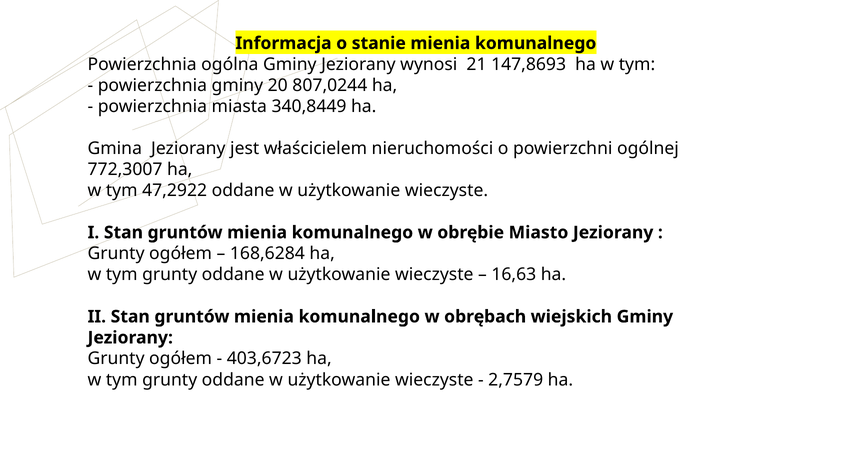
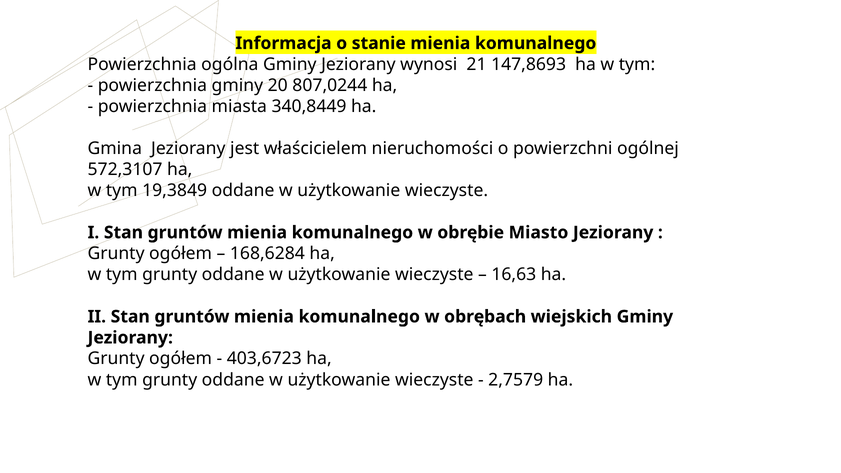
772,3007: 772,3007 -> 572,3107
47,2922: 47,2922 -> 19,3849
